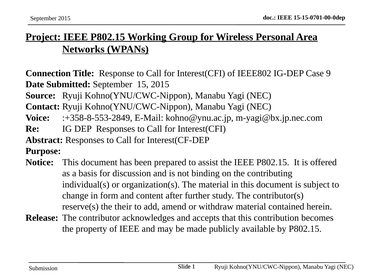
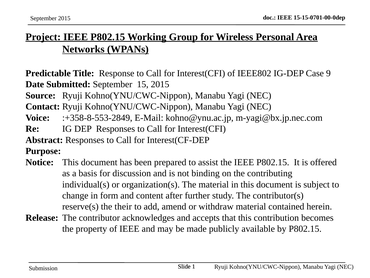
Connection: Connection -> Predictable
